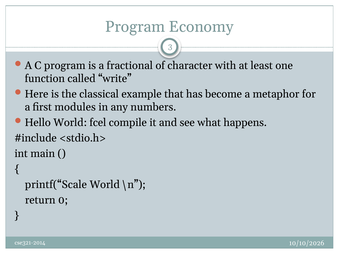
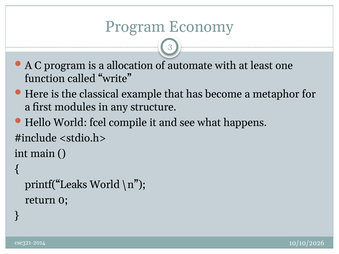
fractional: fractional -> allocation
character: character -> automate
numbers: numbers -> structure
printf(“Scale: printf(“Scale -> printf(“Leaks
